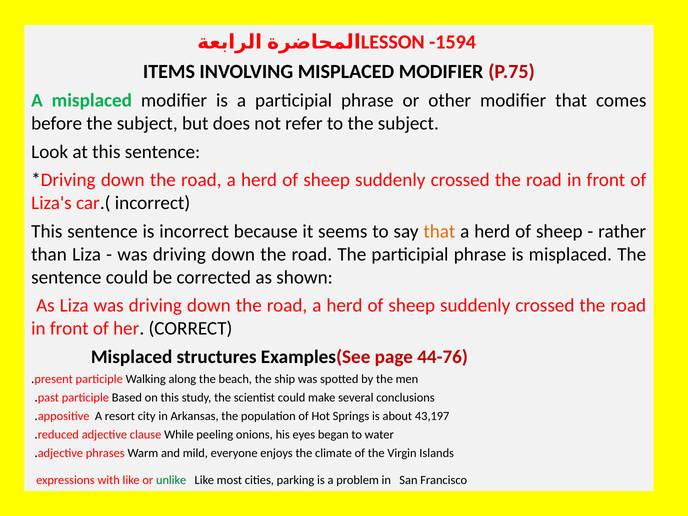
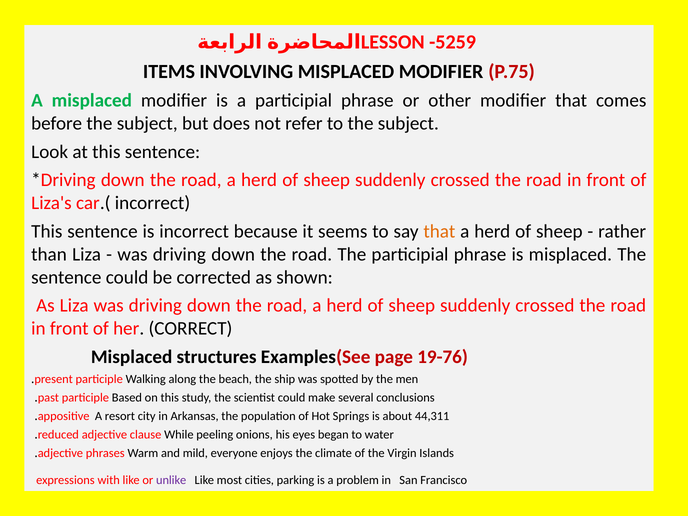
-1594: -1594 -> -5259
44-76: 44-76 -> 19-76
43,197: 43,197 -> 44,311
unlike colour: green -> purple
